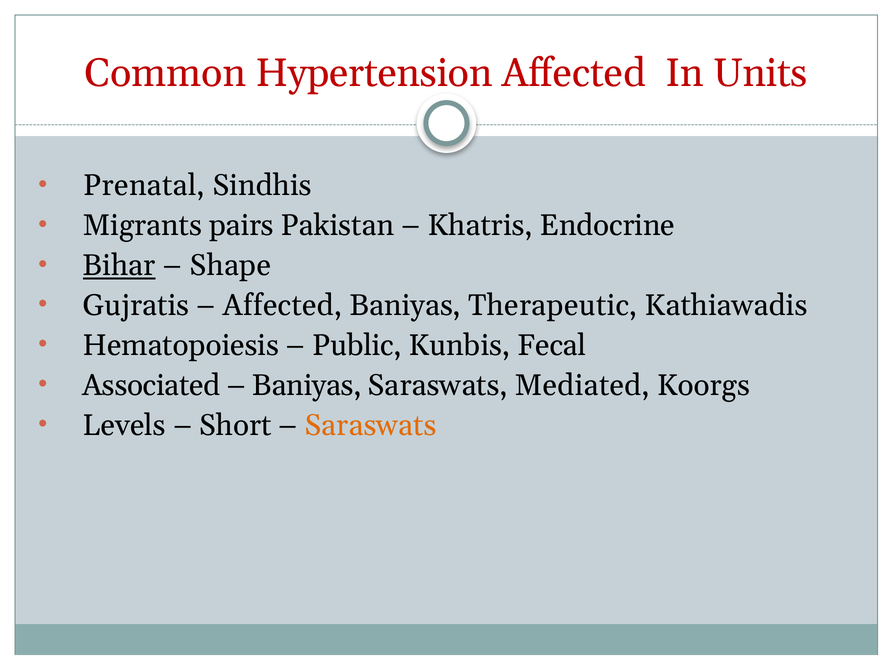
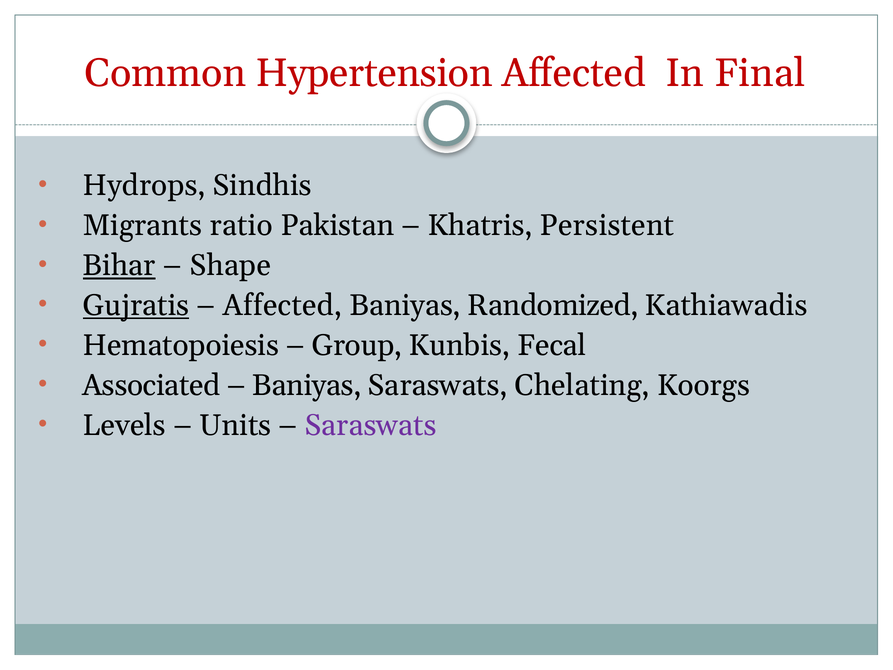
Units: Units -> Final
Prenatal: Prenatal -> Hydrops
pairs: pairs -> ratio
Endocrine: Endocrine -> Persistent
Gujratis underline: none -> present
Therapeutic: Therapeutic -> Randomized
Public: Public -> Group
Mediated: Mediated -> Chelating
Short: Short -> Units
Saraswats at (371, 425) colour: orange -> purple
